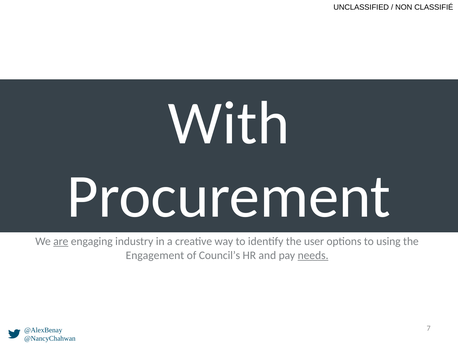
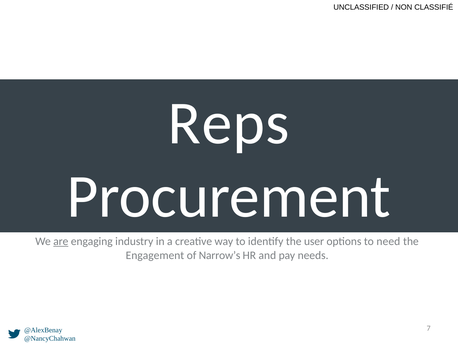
With: With -> Reps
using: using -> need
Council’s: Council’s -> Narrow’s
needs underline: present -> none
